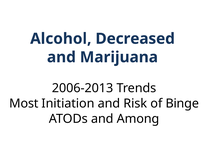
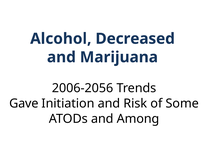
2006-2013: 2006-2013 -> 2006-2056
Most: Most -> Gave
Binge: Binge -> Some
